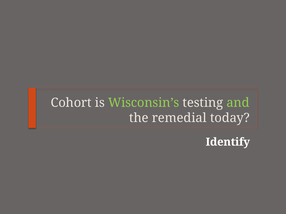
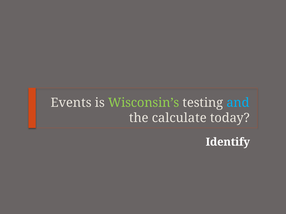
Cohort: Cohort -> Events
and colour: light green -> light blue
remedial: remedial -> calculate
